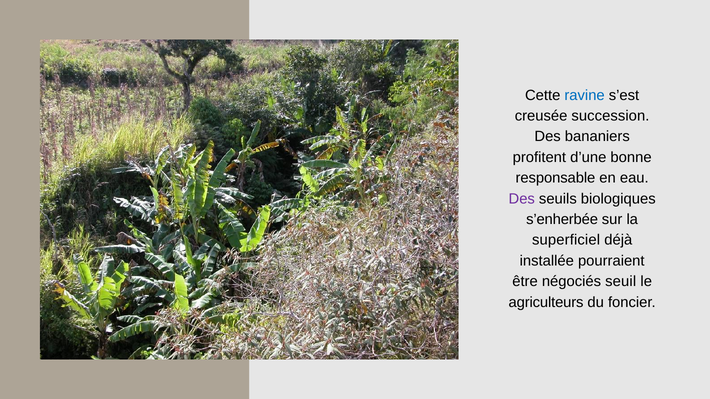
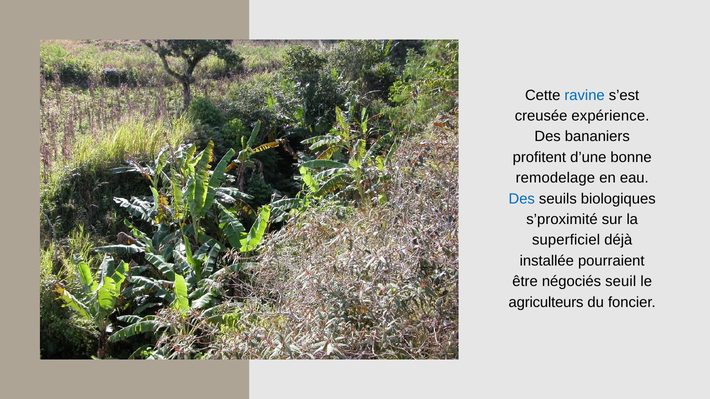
succession: succession -> expérience
responsable: responsable -> remodelage
Des at (522, 199) colour: purple -> blue
s’enherbée: s’enherbée -> s’proximité
